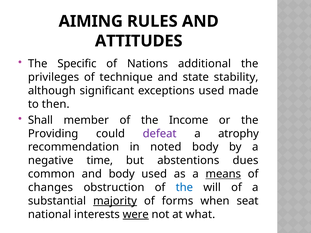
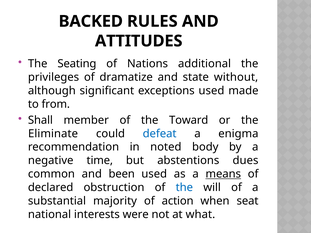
AIMING: AIMING -> BACKED
Specific: Specific -> Seating
technique: technique -> dramatize
stability: stability -> without
then: then -> from
Income: Income -> Toward
Providing: Providing -> Eliminate
defeat colour: purple -> blue
atrophy: atrophy -> enigma
and body: body -> been
changes: changes -> declared
majority underline: present -> none
forms: forms -> action
were underline: present -> none
